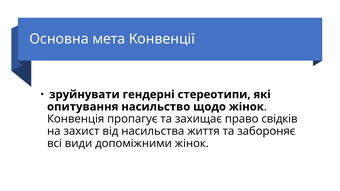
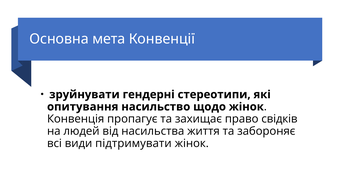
захист: захист -> людей
допоміжними: допоміжними -> підтримувати
